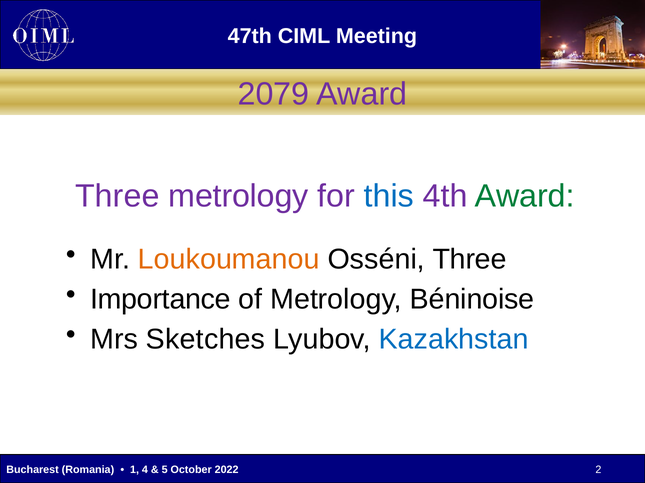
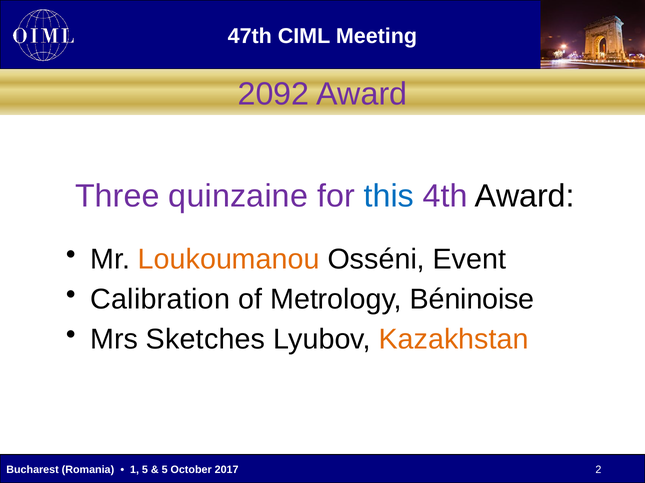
2079: 2079 -> 2092
Three metrology: metrology -> quinzaine
Award at (525, 196) colour: green -> black
Osséni Three: Three -> Event
Importance: Importance -> Calibration
Kazakhstan colour: blue -> orange
4 at (145, 470): 4 -> 5
2022: 2022 -> 2017
